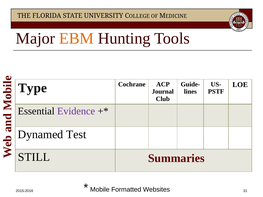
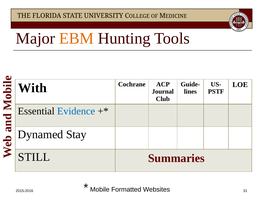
Type: Type -> With
Evidence colour: purple -> blue
Test: Test -> Stay
